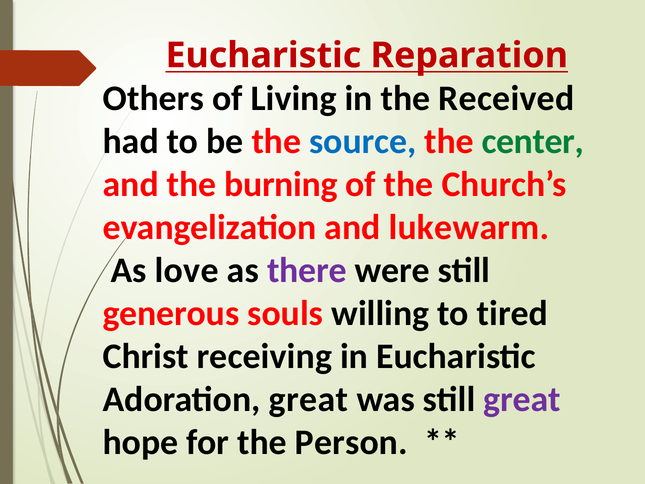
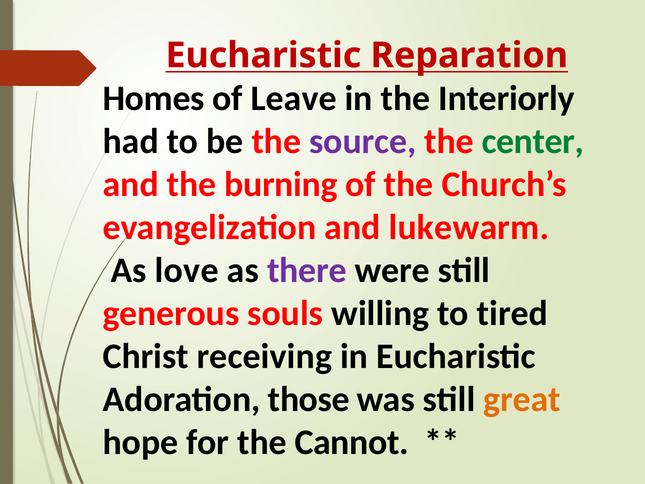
Others: Others -> Homes
Living: Living -> Leave
Received: Received -> Interiorly
source colour: blue -> purple
Adoration great: great -> those
great at (522, 399) colour: purple -> orange
Person: Person -> Cannot
